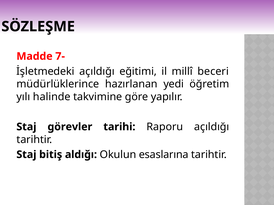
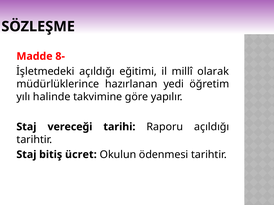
7-: 7- -> 8-
beceri: beceri -> olarak
görevler: görevler -> vereceği
aldığı: aldığı -> ücret
esaslarına: esaslarına -> ödenmesi
